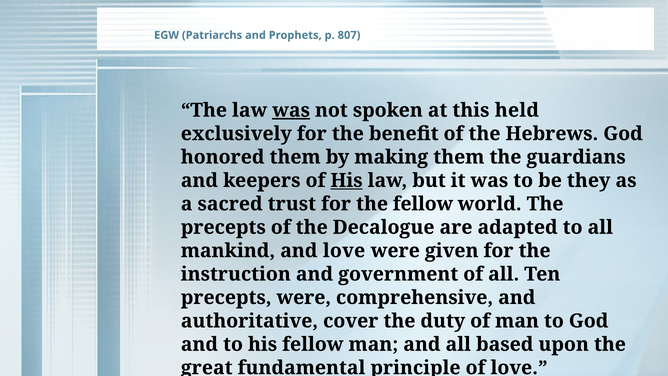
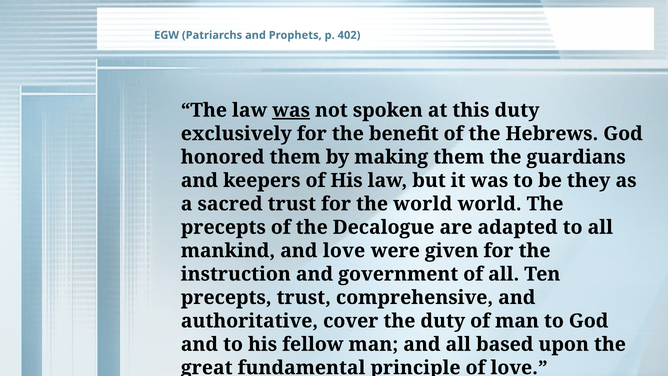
807: 807 -> 402
this held: held -> duty
His at (347, 180) underline: present -> none
the fellow: fellow -> world
precepts were: were -> trust
